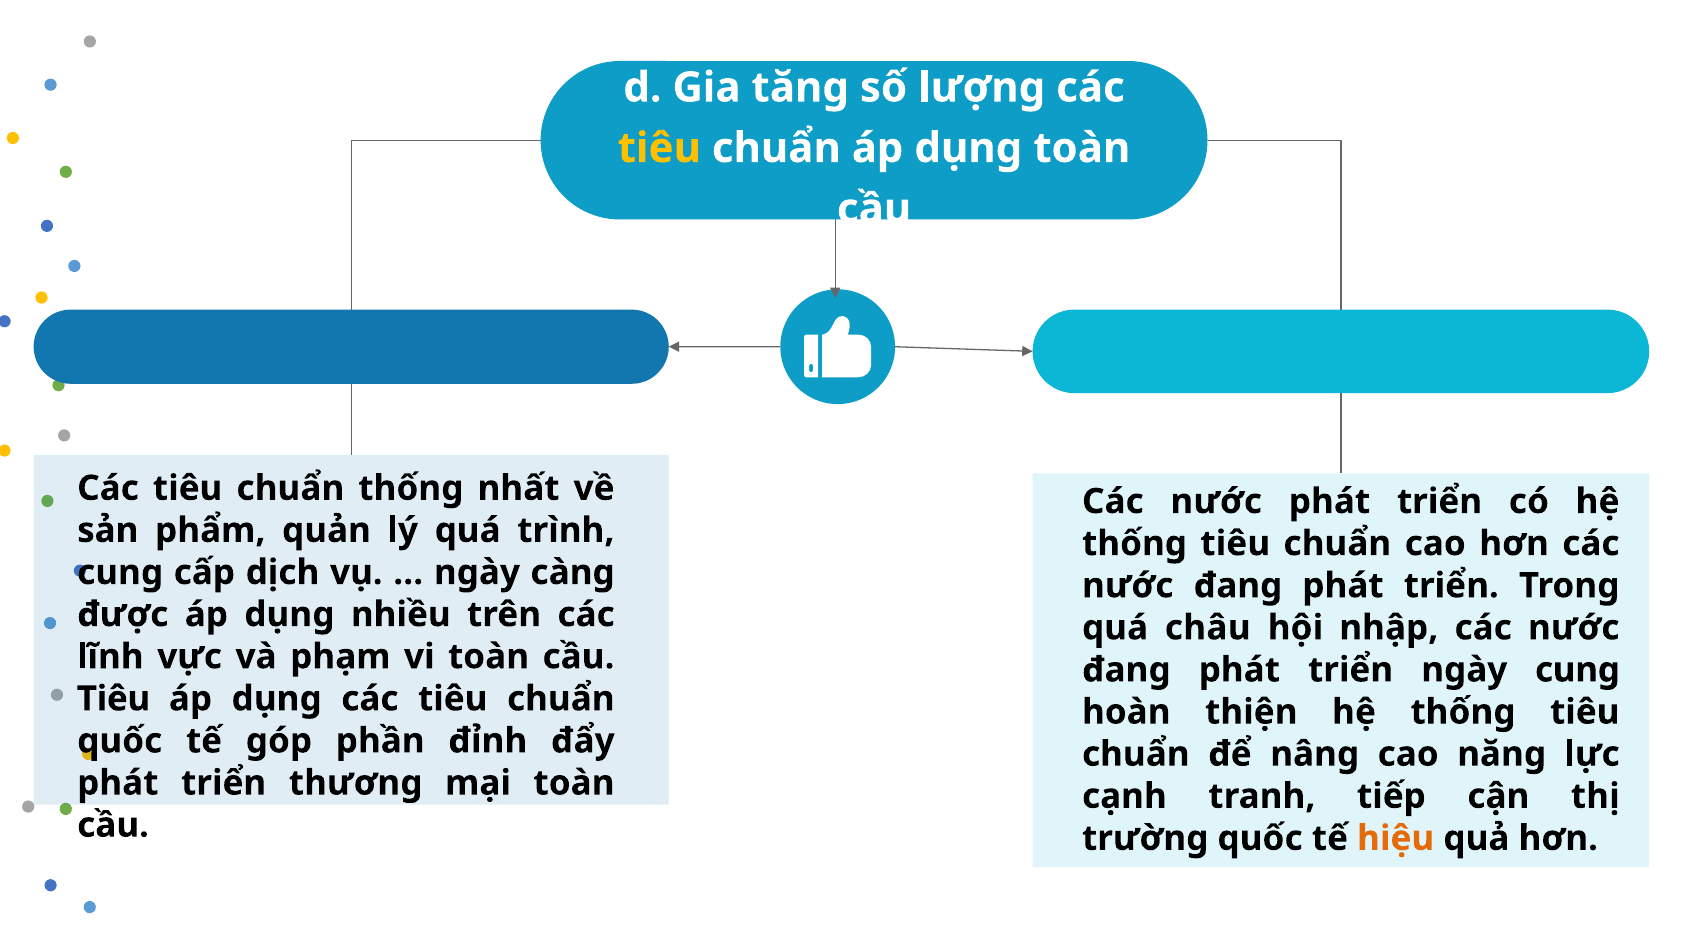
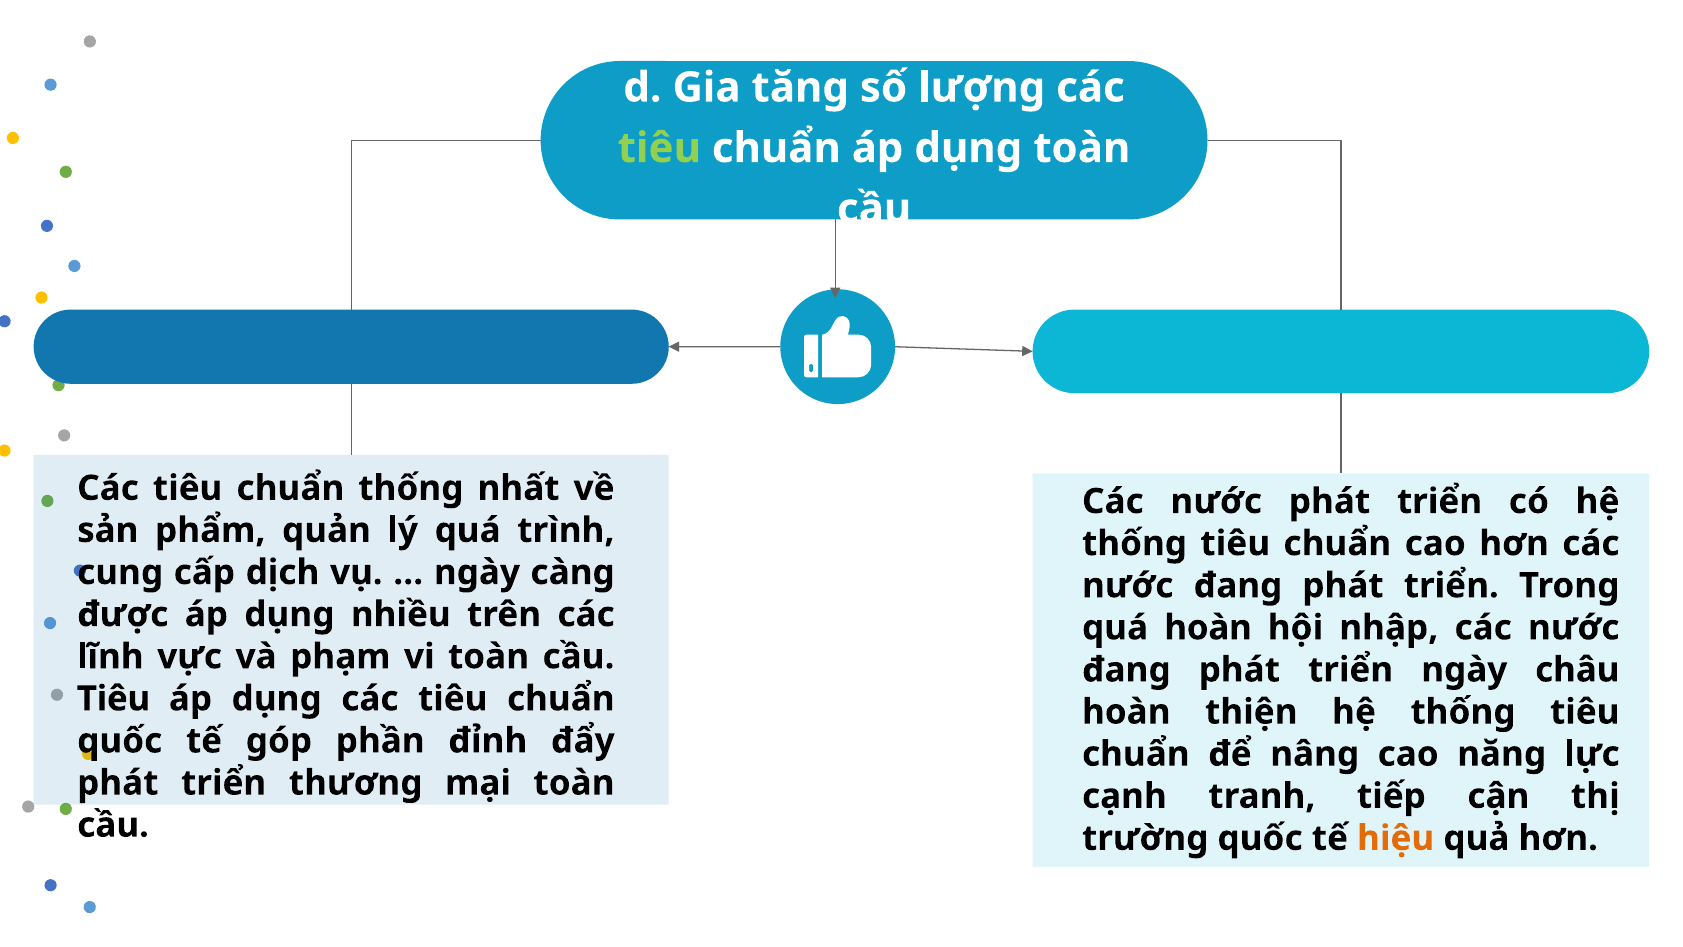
tiêu at (659, 148) colour: yellow -> light green
quá châu: châu -> hoàn
ngày cung: cung -> châu
